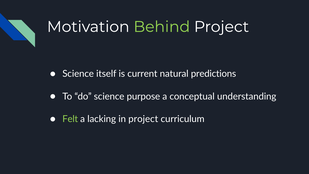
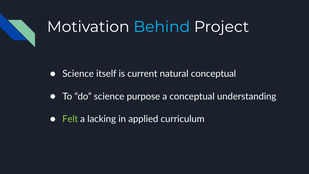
Behind colour: light green -> light blue
natural predictions: predictions -> conceptual
in project: project -> applied
